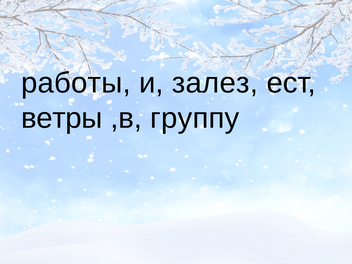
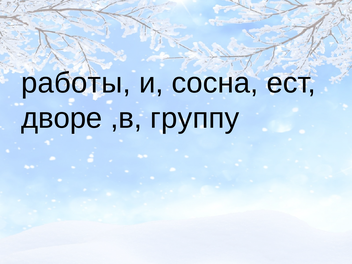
залез: залез -> сосна
ветры: ветры -> дворе
